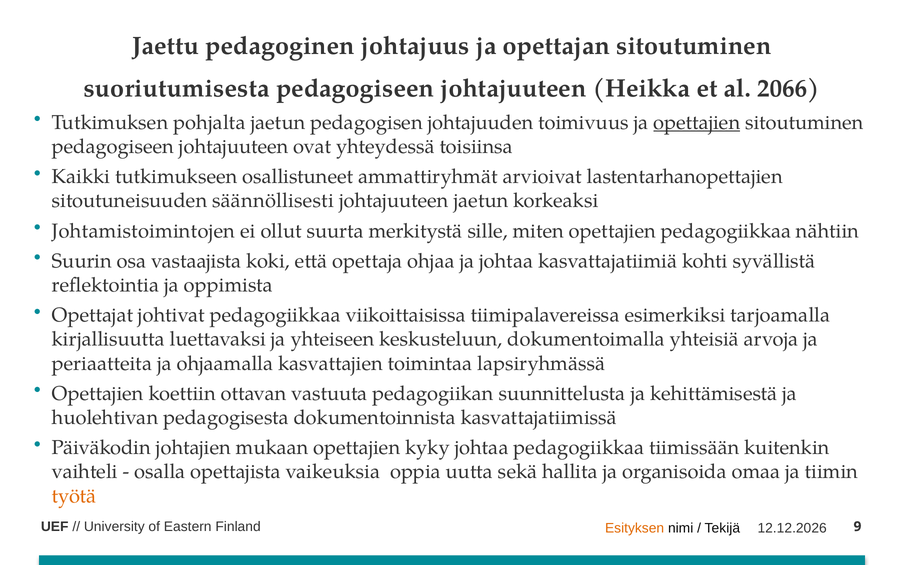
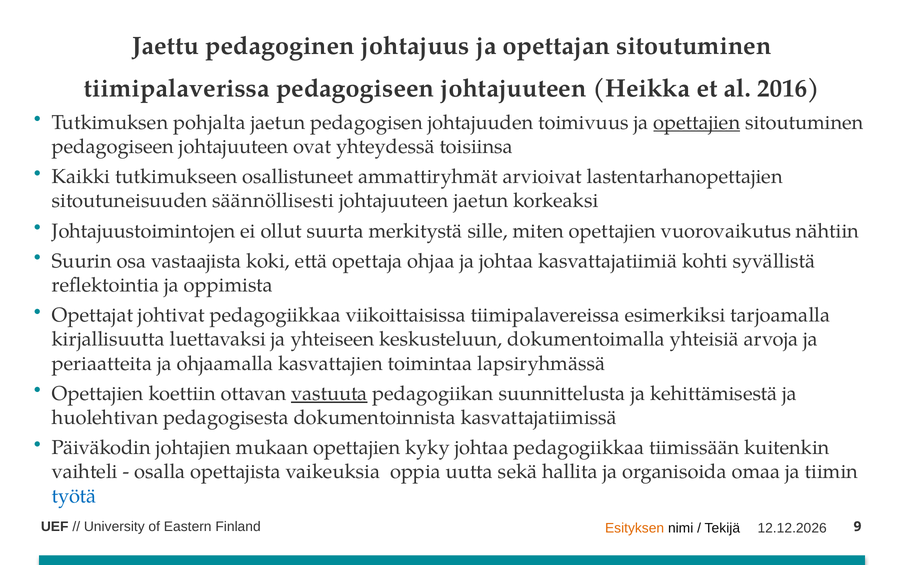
suoriutumisesta: suoriutumisesta -> tiimipalaverissa
2066: 2066 -> 2016
Johtamistoimintojen: Johtamistoimintojen -> Johtajuustoimintojen
opettajien pedagogiikkaa: pedagogiikkaa -> vuorovaikutus
vastuuta underline: none -> present
työtä colour: orange -> blue
